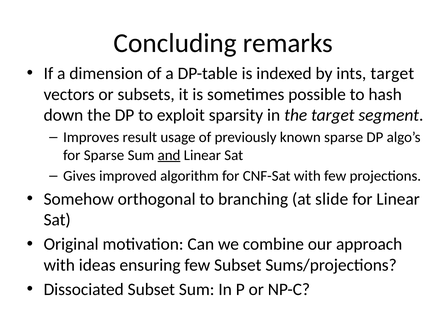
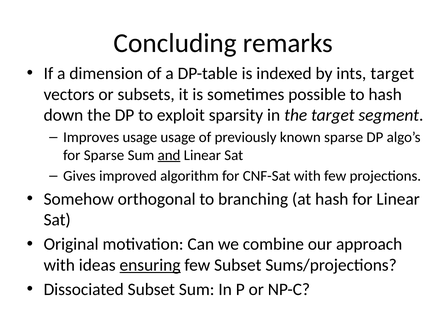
Improves result: result -> usage
at slide: slide -> hash
ensuring underline: none -> present
